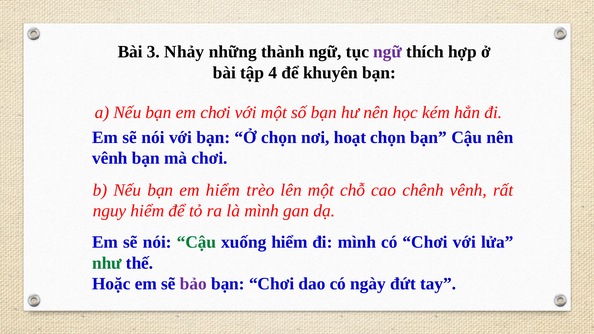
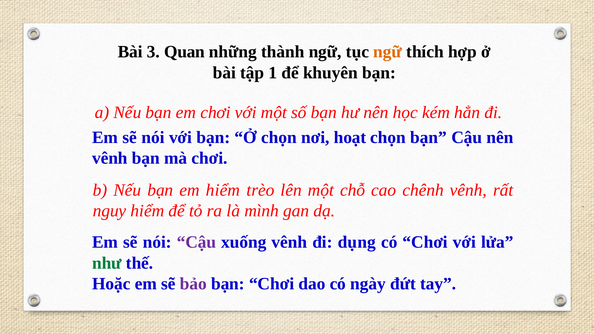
Nhảy: Nhảy -> Quan
ngữ at (388, 52) colour: purple -> orange
4: 4 -> 1
Cậu at (196, 242) colour: green -> purple
xuống hiểm: hiểm -> vênh
đi mình: mình -> dụng
